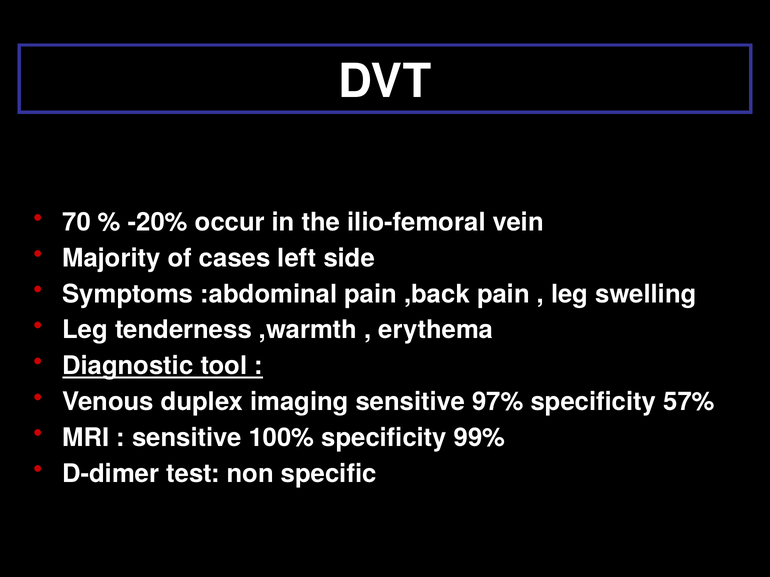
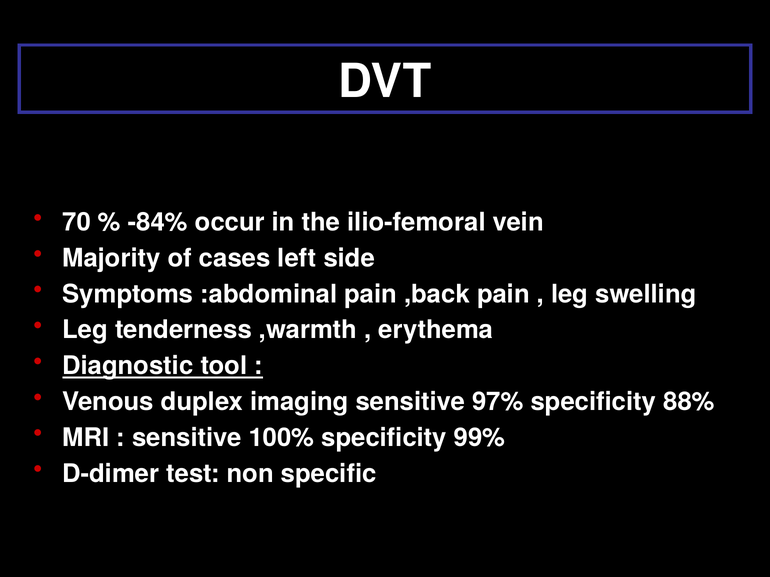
-20%: -20% -> -84%
57%: 57% -> 88%
